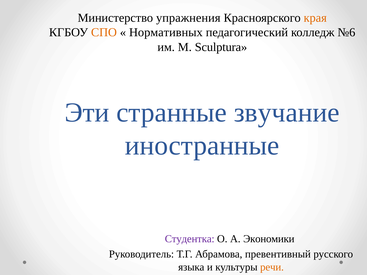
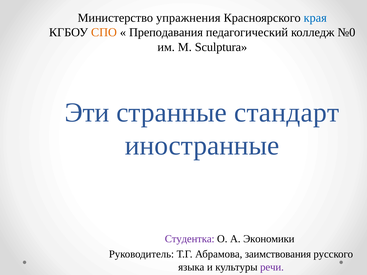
края colour: orange -> blue
Нормативных: Нормативных -> Преподавания
№6: №6 -> №0
звучание: звучание -> стандарт
превентивный: превентивный -> заимствования
речи colour: orange -> purple
